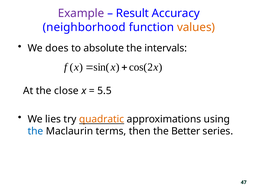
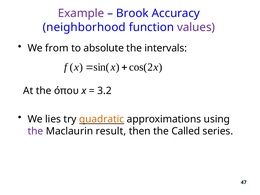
Result: Result -> Brook
values colour: orange -> purple
does: does -> from
close: close -> όπου
5.5: 5.5 -> 3.2
the at (35, 131) colour: blue -> purple
terms: terms -> result
Better: Better -> Called
